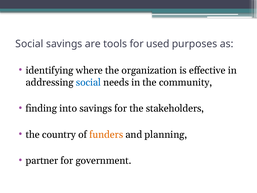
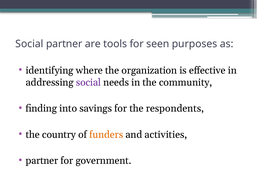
Social savings: savings -> partner
used: used -> seen
social at (88, 82) colour: blue -> purple
stakeholders: stakeholders -> respondents
planning: planning -> activities
